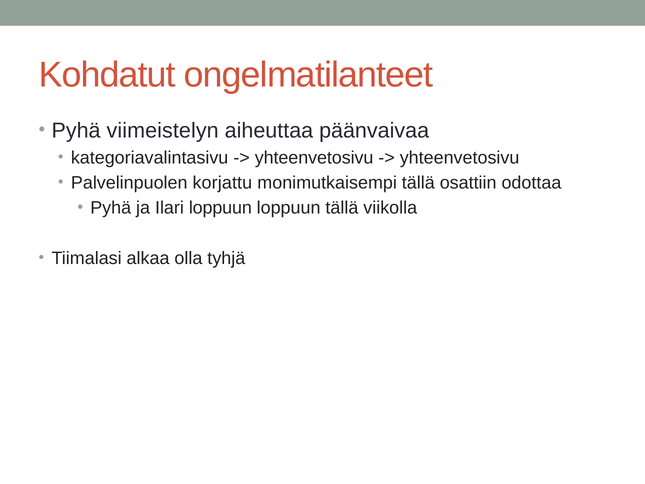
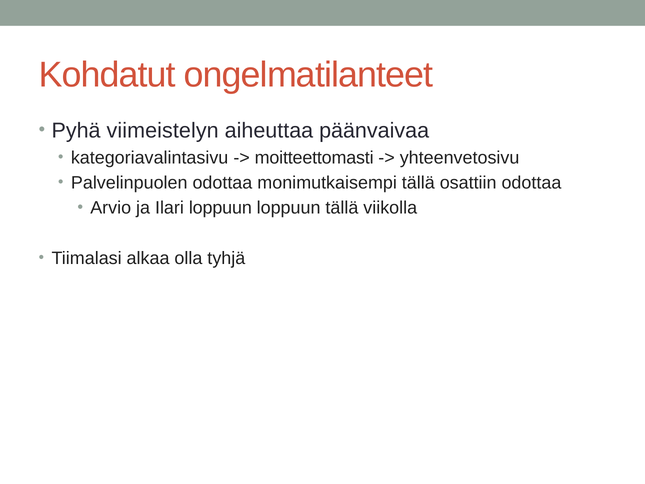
yhteenvetosivu at (314, 158): yhteenvetosivu -> moitteettomasti
Palvelinpuolen korjattu: korjattu -> odottaa
Pyhä at (111, 208): Pyhä -> Arvio
